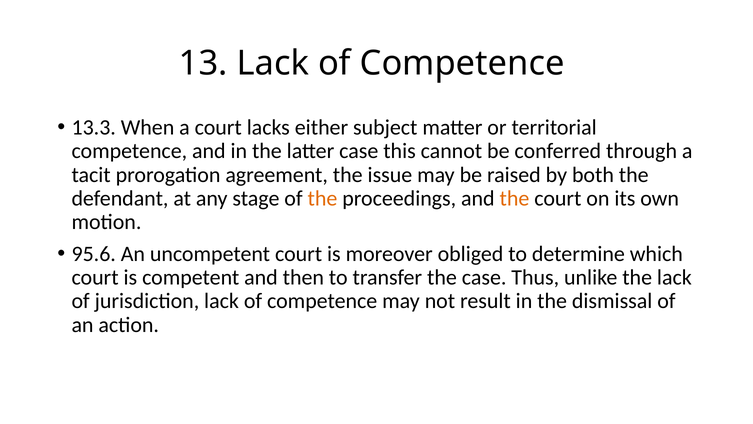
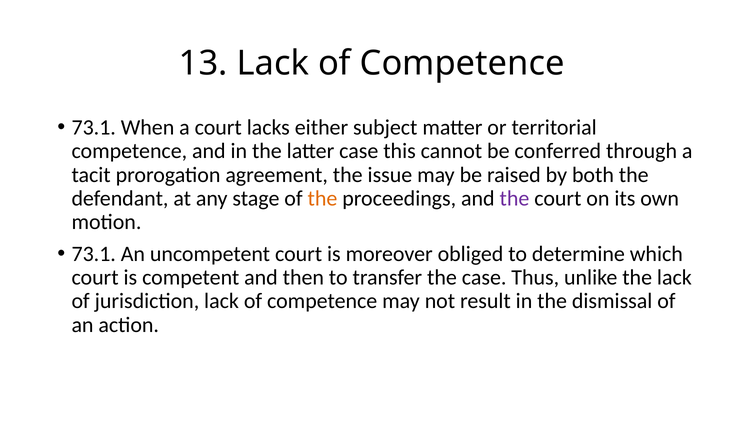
13.3 at (94, 127): 13.3 -> 73.1
the at (514, 198) colour: orange -> purple
95.6 at (94, 254): 95.6 -> 73.1
